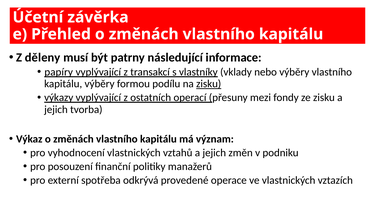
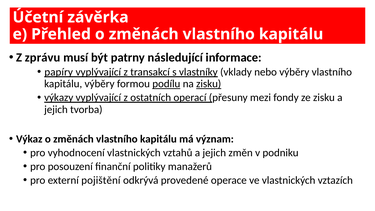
děleny: děleny -> zprávu
podílu underline: none -> present
spotřeba: spotřeba -> pojištění
